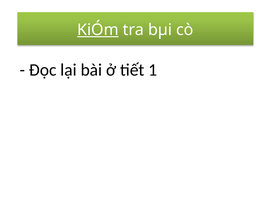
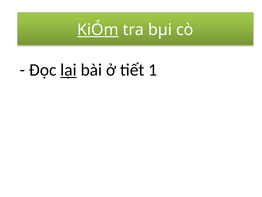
lại underline: none -> present
